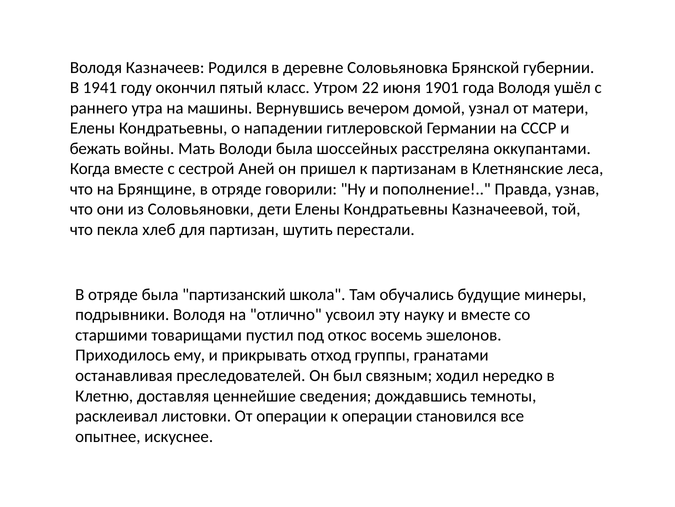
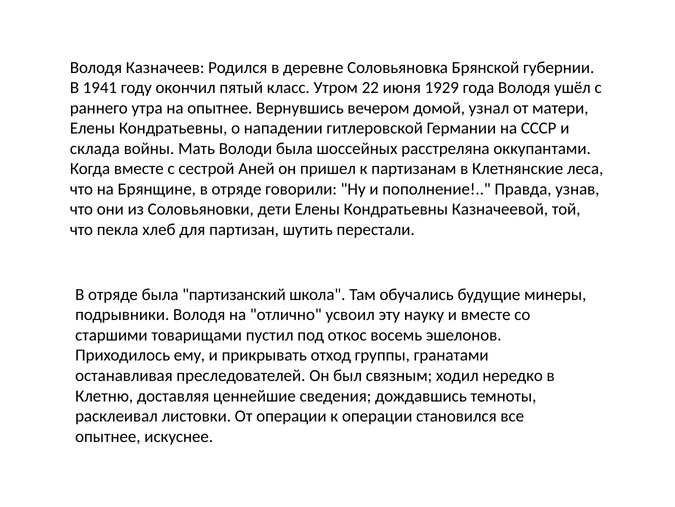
1901: 1901 -> 1929
на машины: машины -> опытнее
бежать: бежать -> склада
